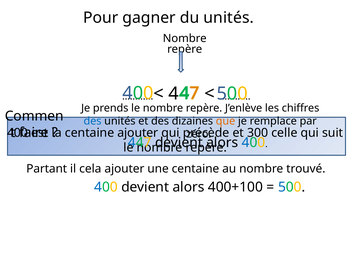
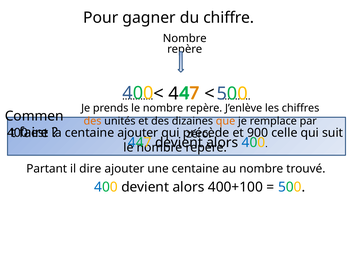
du unités: unités -> chiffre
des at (93, 121) colour: blue -> orange
300: 300 -> 900
cela: cela -> dire
